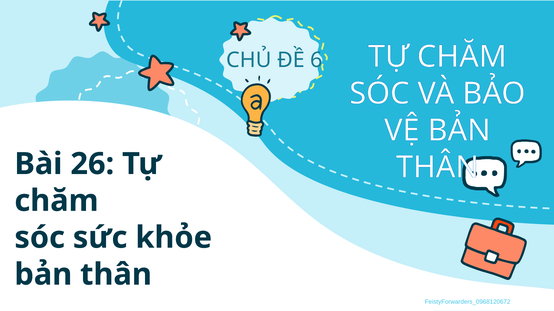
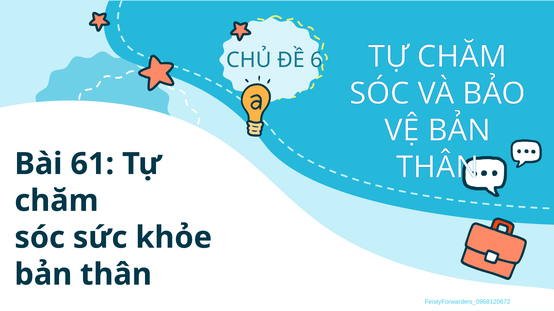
26: 26 -> 61
